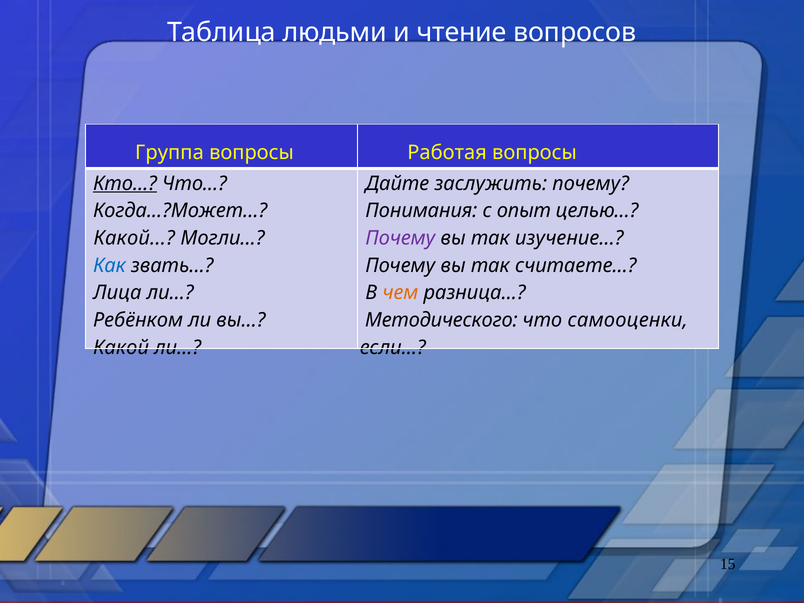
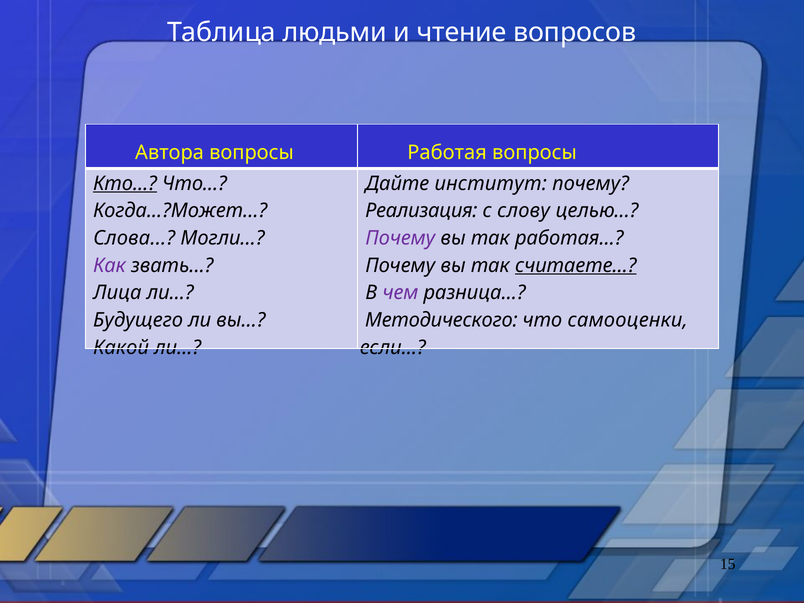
Группа: Группа -> Автора
заслужить: заслужить -> институт
Понимания: Понимания -> Реализация
опыт: опыт -> слову
Какой at (134, 238): Какой -> Слова
так изучение: изучение -> работая
Как colour: blue -> purple
считаете underline: none -> present
чем colour: orange -> purple
Ребёнком: Ребёнком -> Будущего
